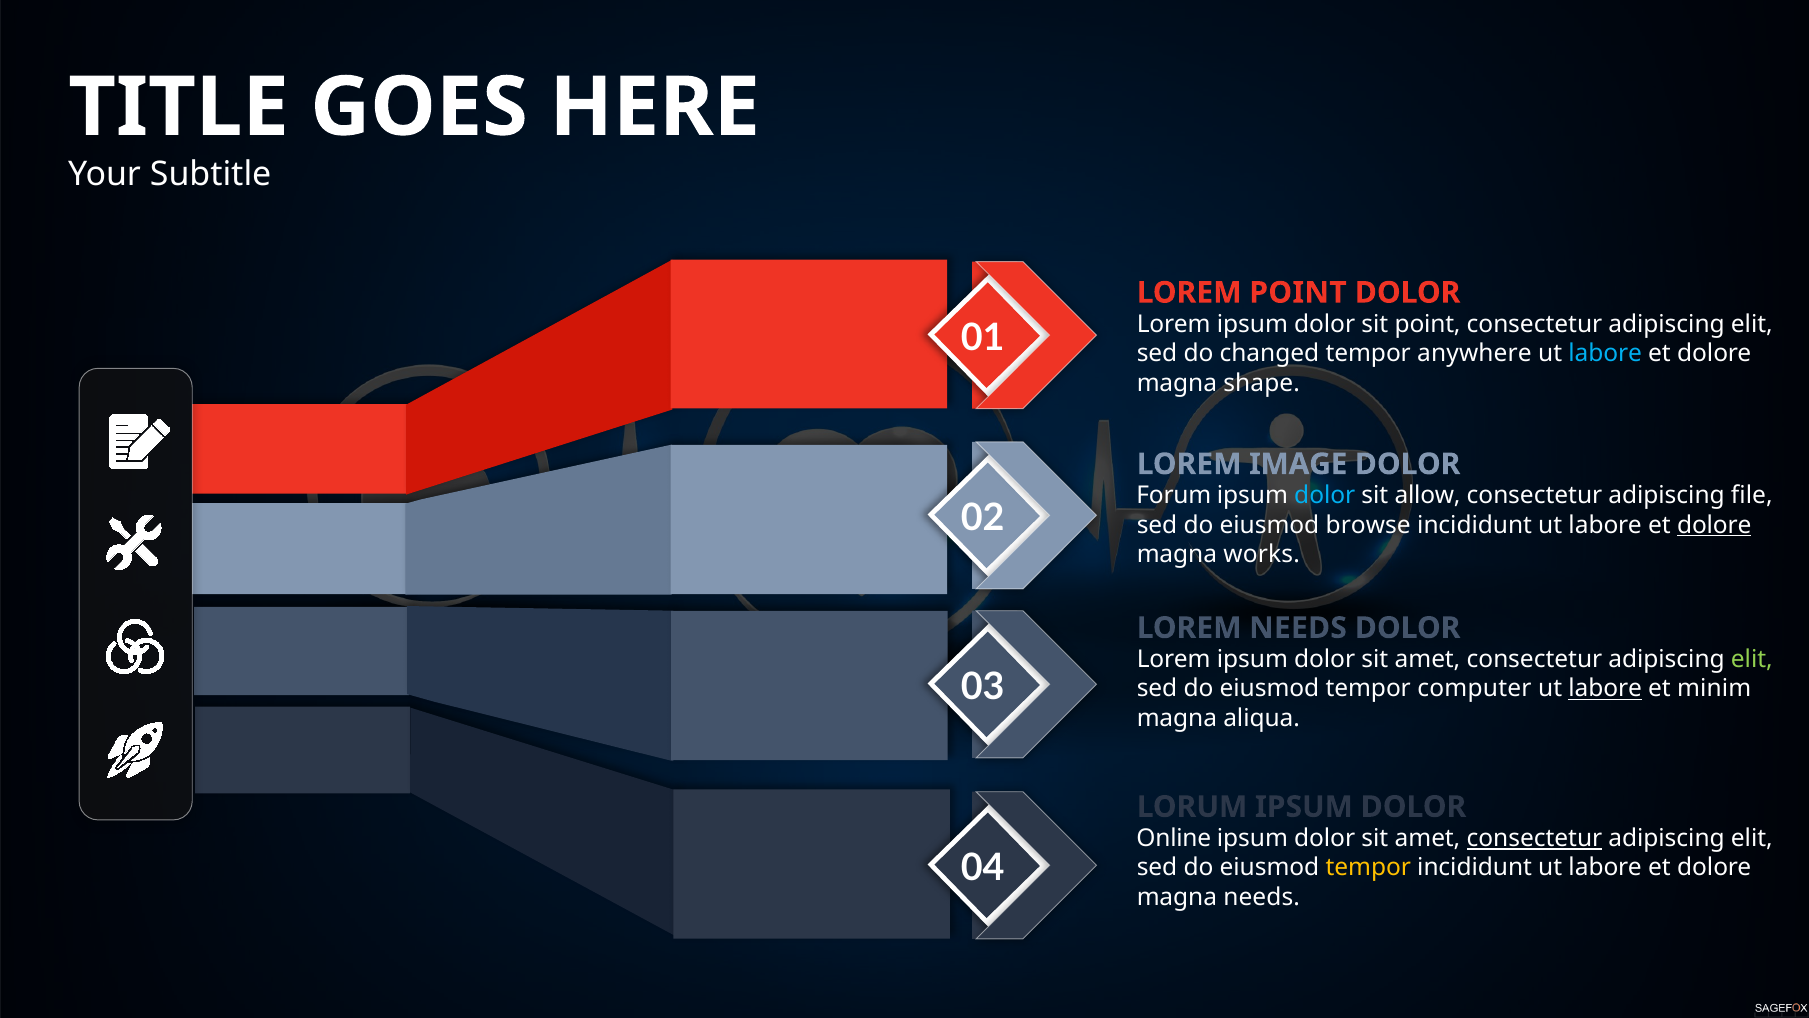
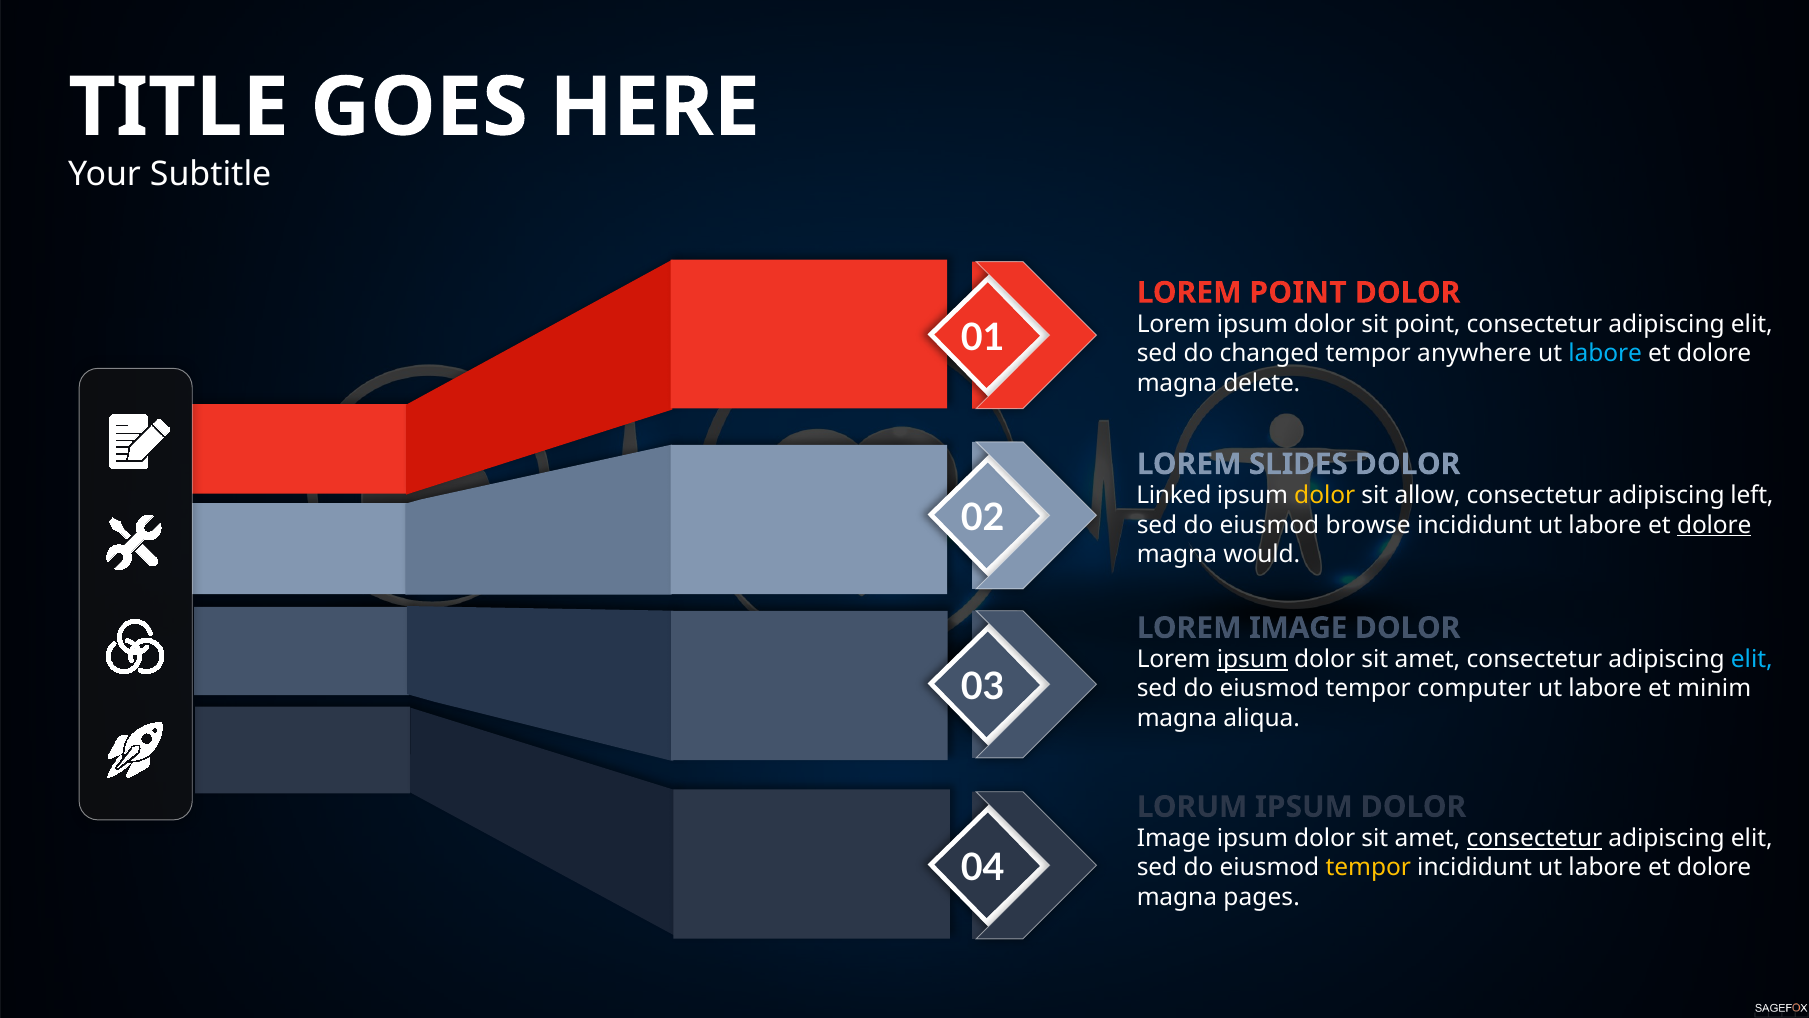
shape: shape -> delete
IMAGE: IMAGE -> SLIDES
Forum: Forum -> Linked
dolor at (1325, 495) colour: light blue -> yellow
file: file -> left
works: works -> would
LOREM NEEDS: NEEDS -> IMAGE
ipsum at (1252, 659) underline: none -> present
elit at (1752, 659) colour: light green -> light blue
labore at (1605, 689) underline: present -> none
Online at (1174, 838): Online -> Image
magna needs: needs -> pages
